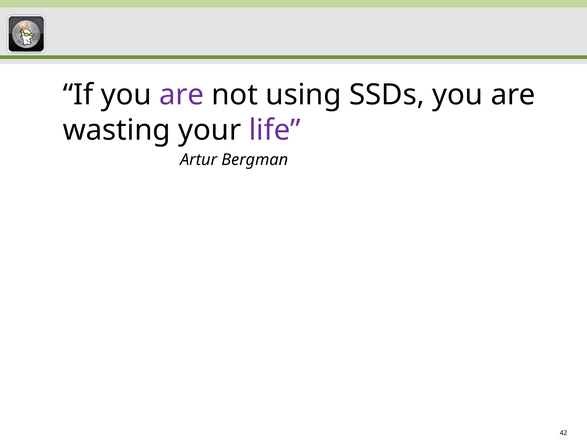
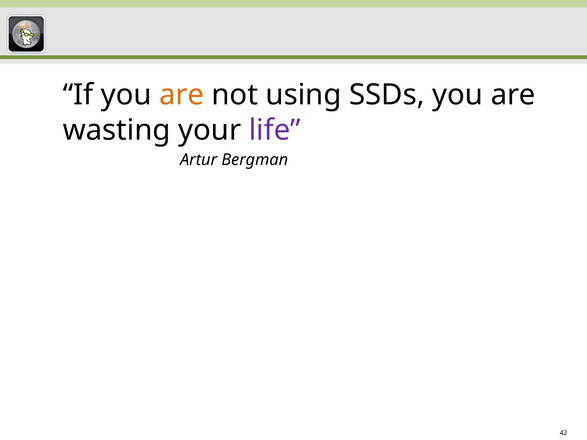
are at (182, 95) colour: purple -> orange
